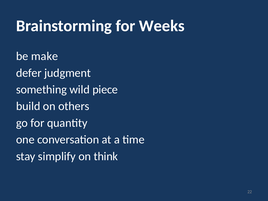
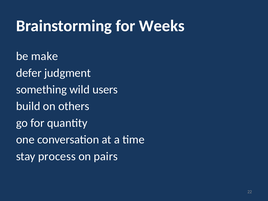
piece: piece -> users
simplify: simplify -> process
think: think -> pairs
